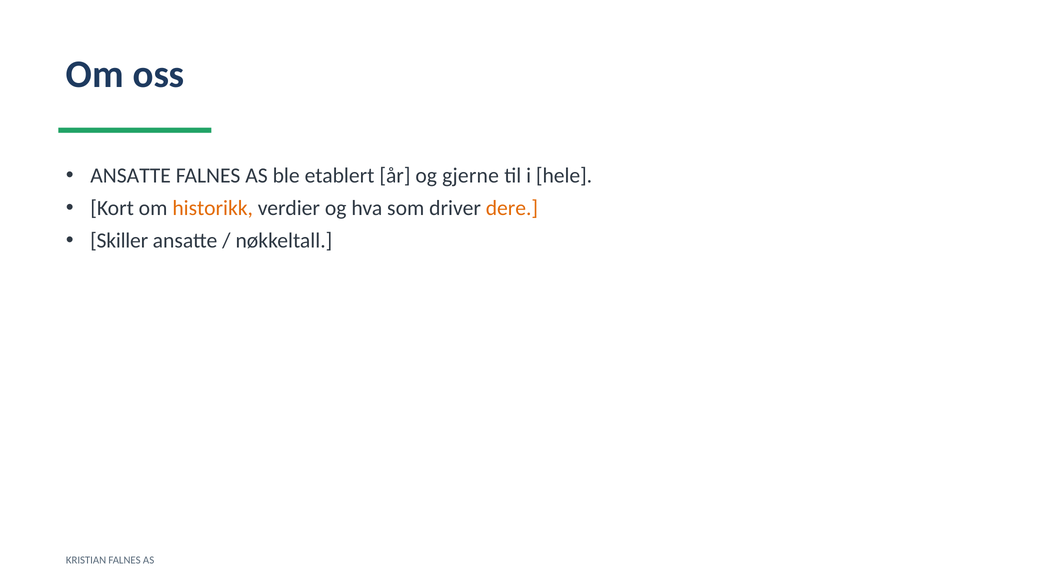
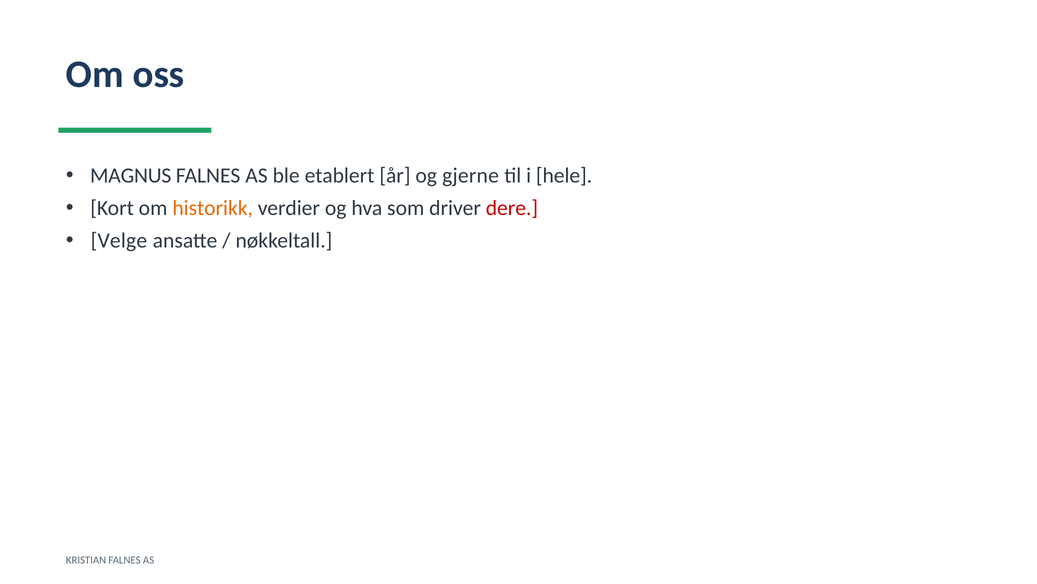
ANSATTE at (131, 176): ANSATTE -> MAGNUS
dere colour: orange -> red
Skiller: Skiller -> Velge
